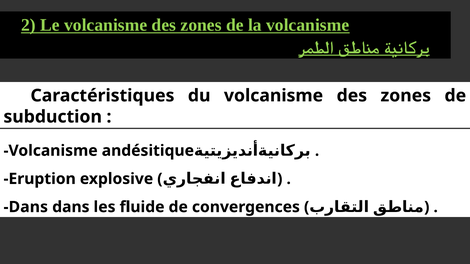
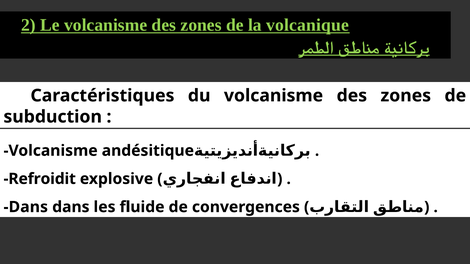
la volcanisme: volcanisme -> volcanique
Eruption: Eruption -> Refroidit
